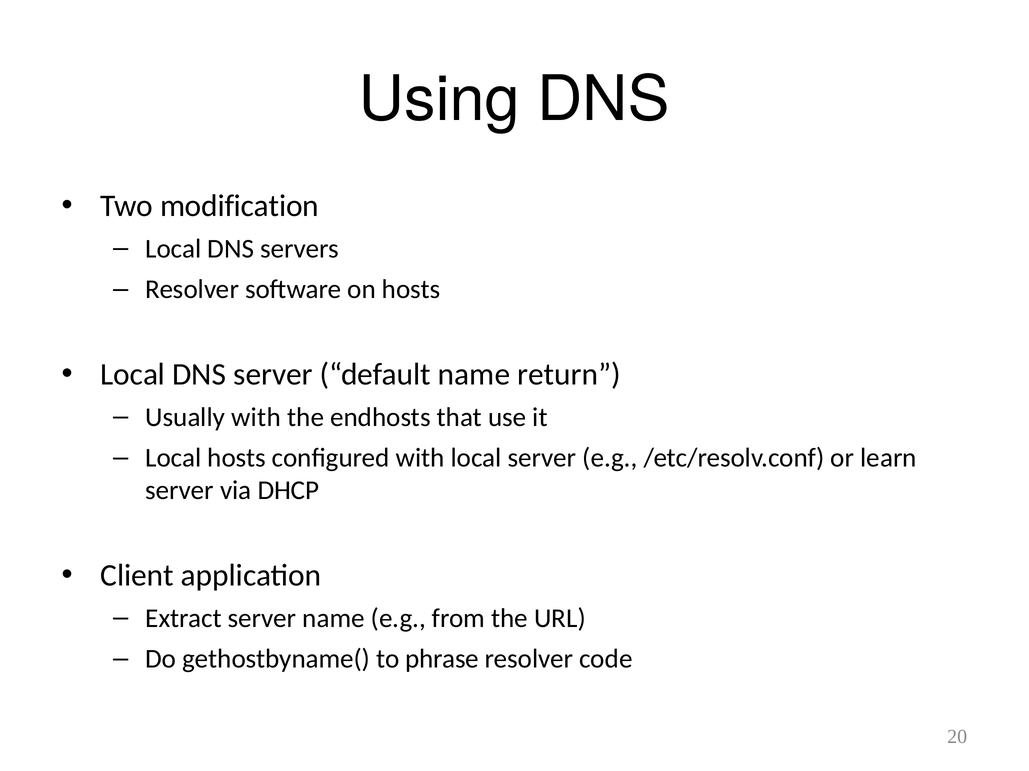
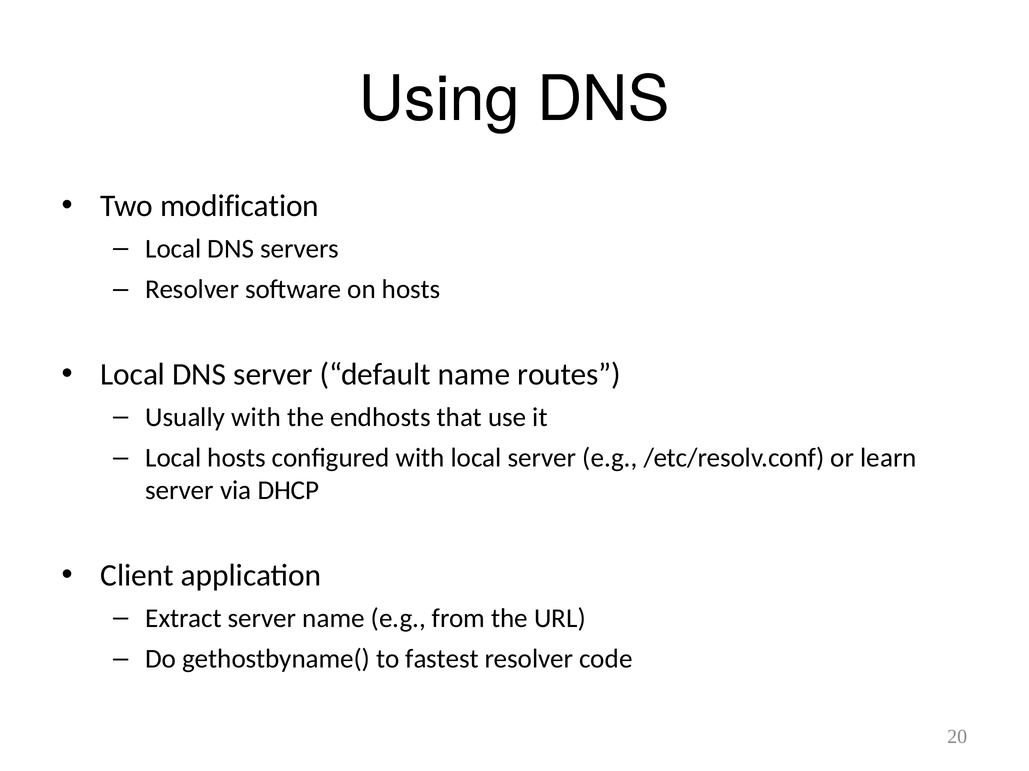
return: return -> routes
phrase: phrase -> fastest
